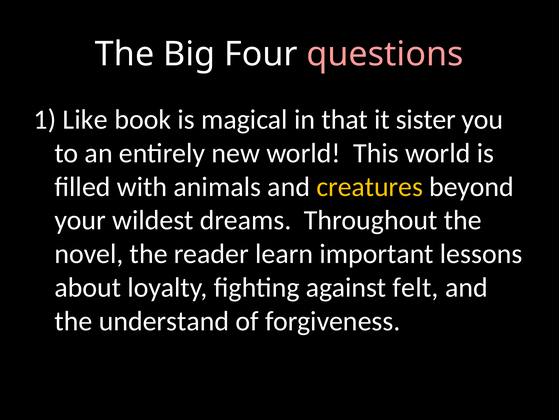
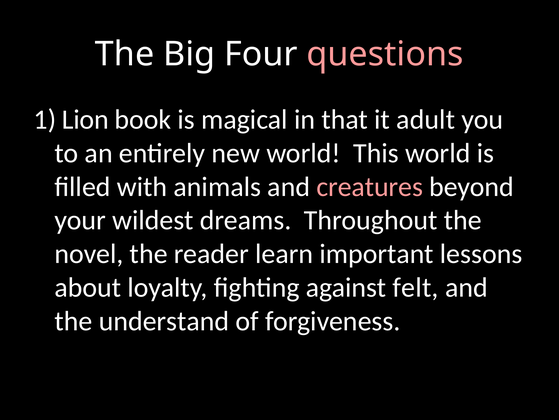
Like: Like -> Lion
sister: sister -> adult
creatures colour: yellow -> pink
